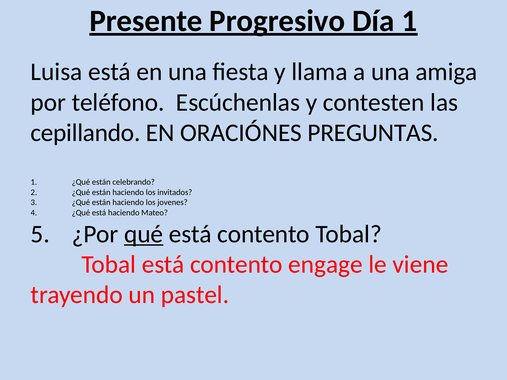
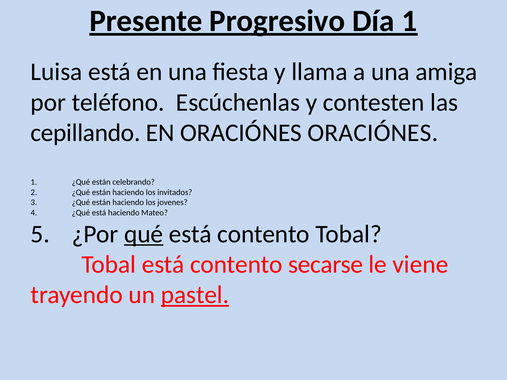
ORACIÓNES PREGUNTAS: PREGUNTAS -> ORACIÓNES
engage: engage -> secarse
pastel underline: none -> present
